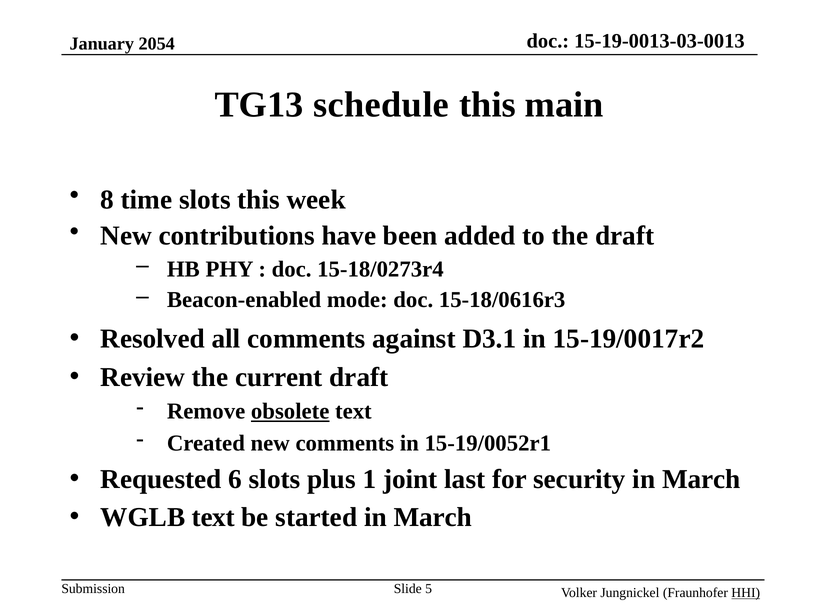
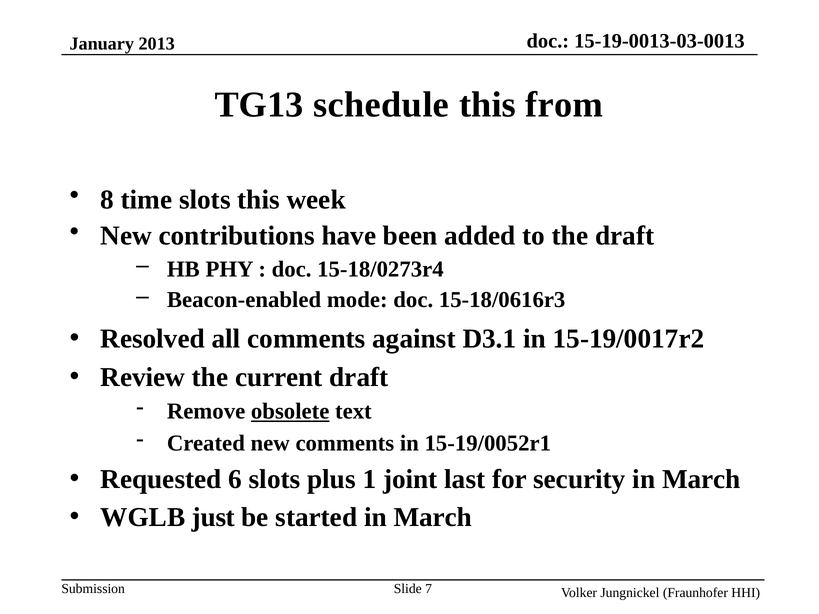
2054: 2054 -> 2013
main: main -> from
WGLB text: text -> just
5: 5 -> 7
HHI underline: present -> none
